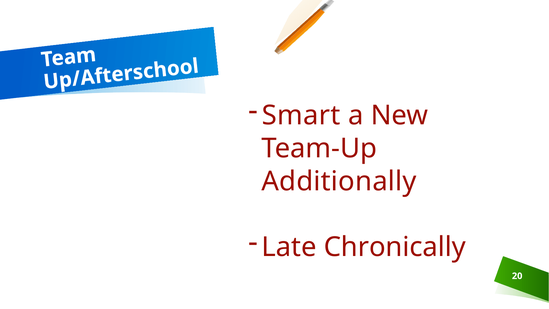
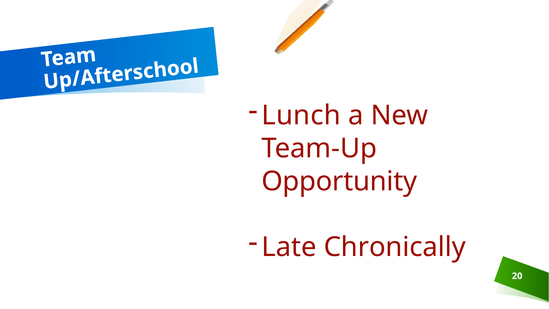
Smart: Smart -> Lunch
Additionally: Additionally -> Opportunity
